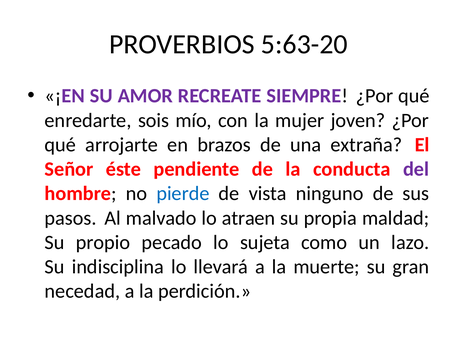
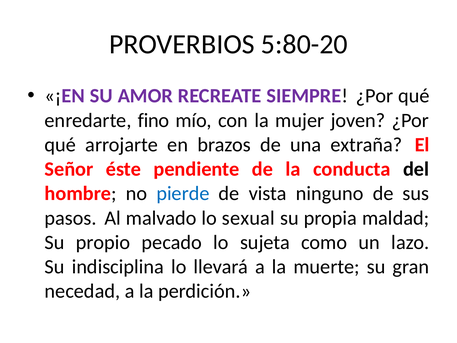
5:63-20: 5:63-20 -> 5:80-20
sois: sois -> fino
del colour: purple -> black
atraen: atraen -> sexual
